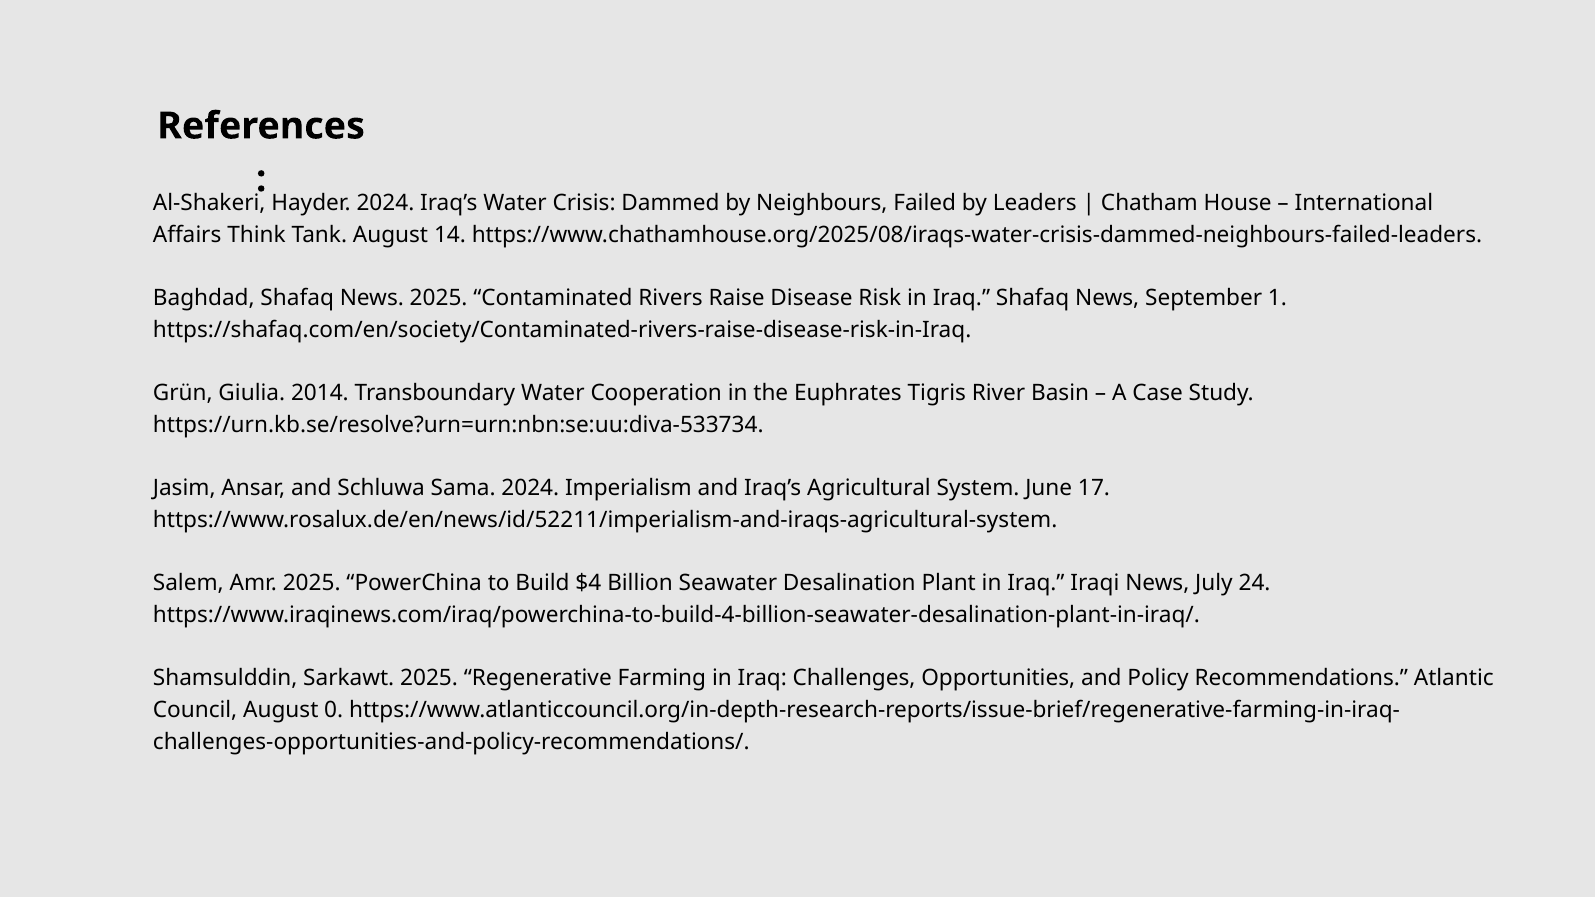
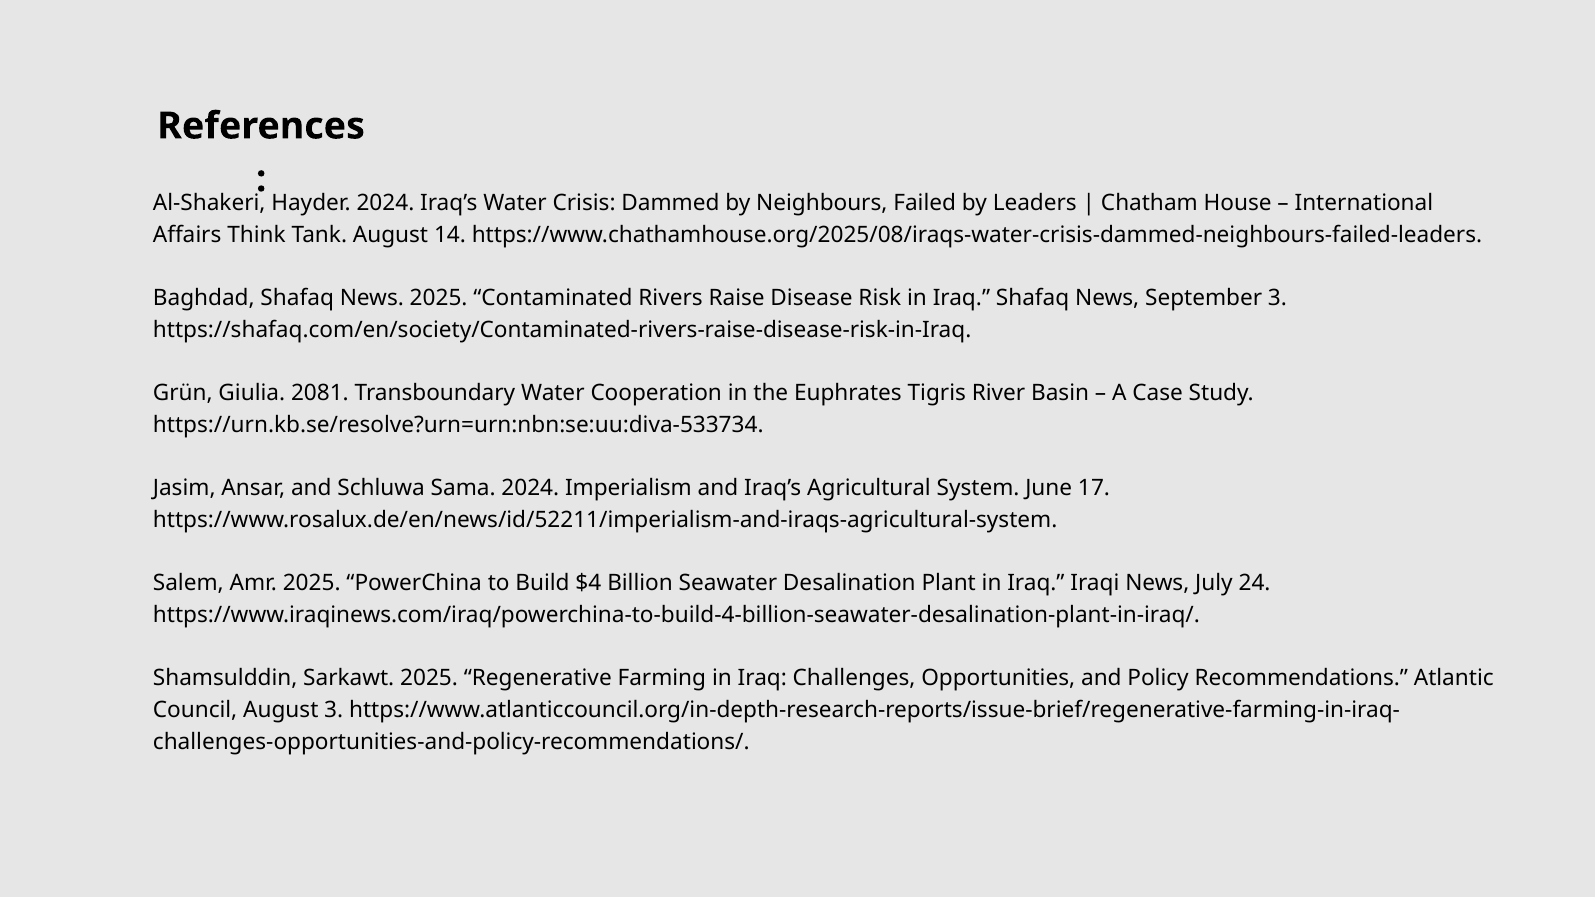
September 1: 1 -> 3
2014: 2014 -> 2081
August 0: 0 -> 3
